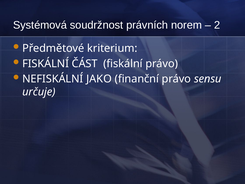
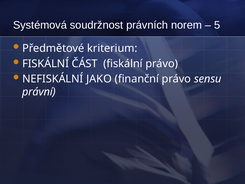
2: 2 -> 5
určuje: určuje -> právní
